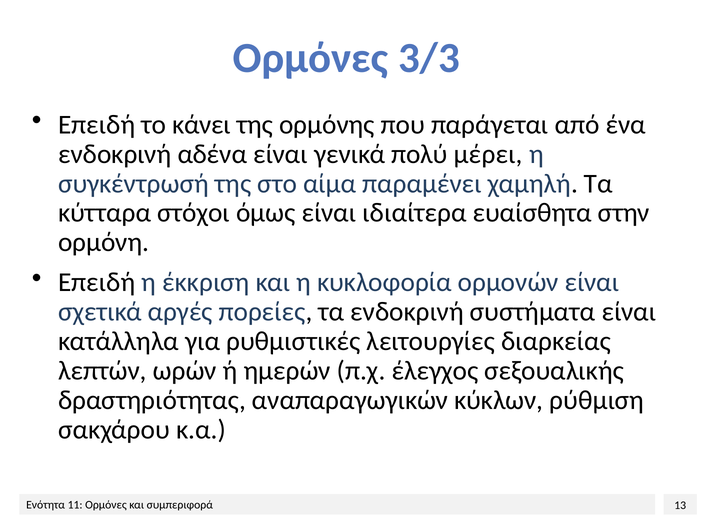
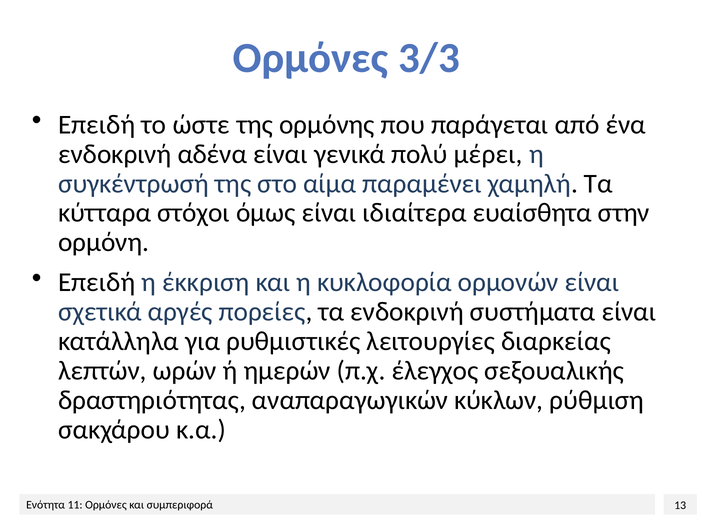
κάνει: κάνει -> ώστε
